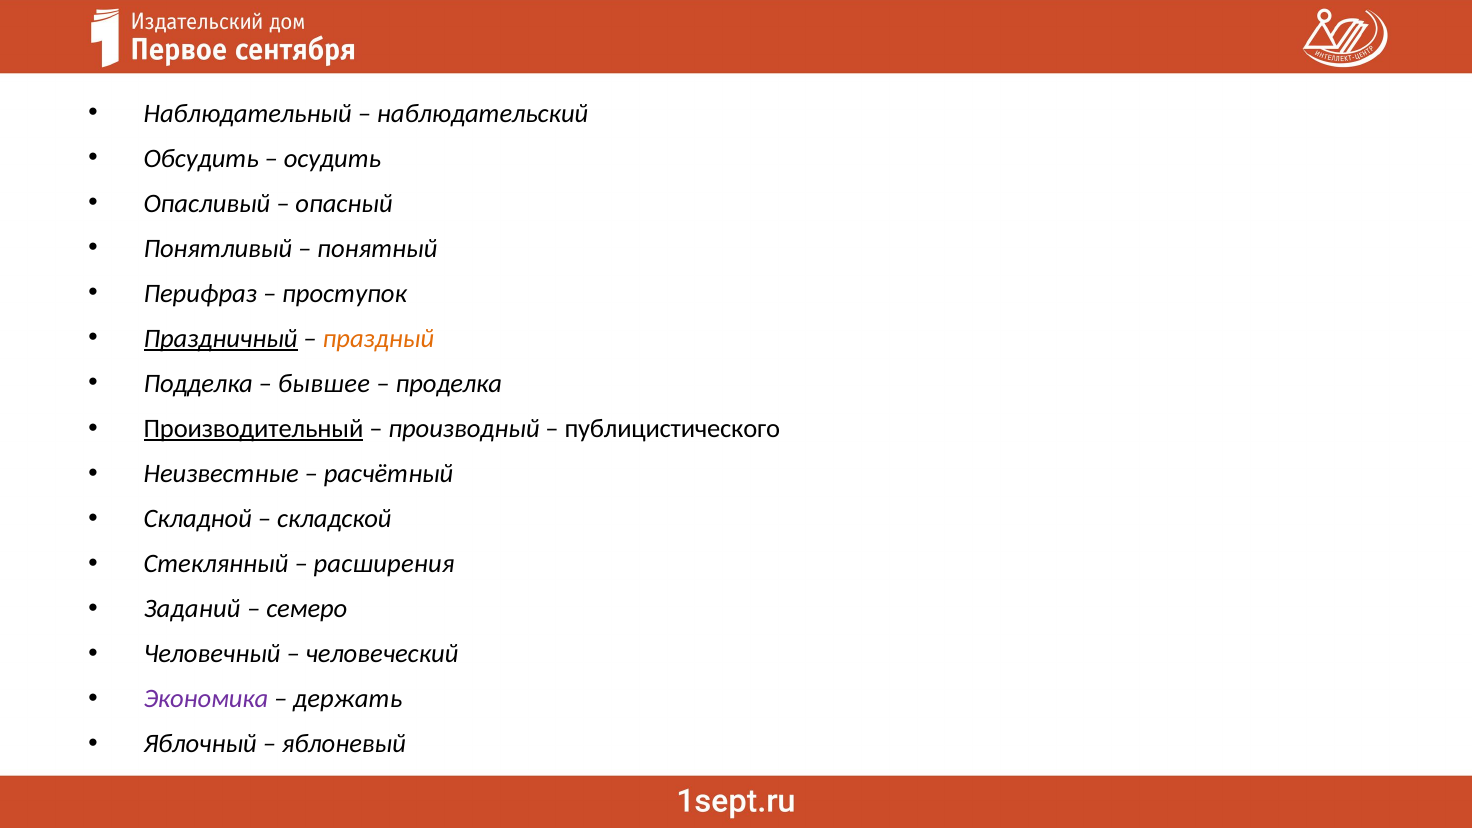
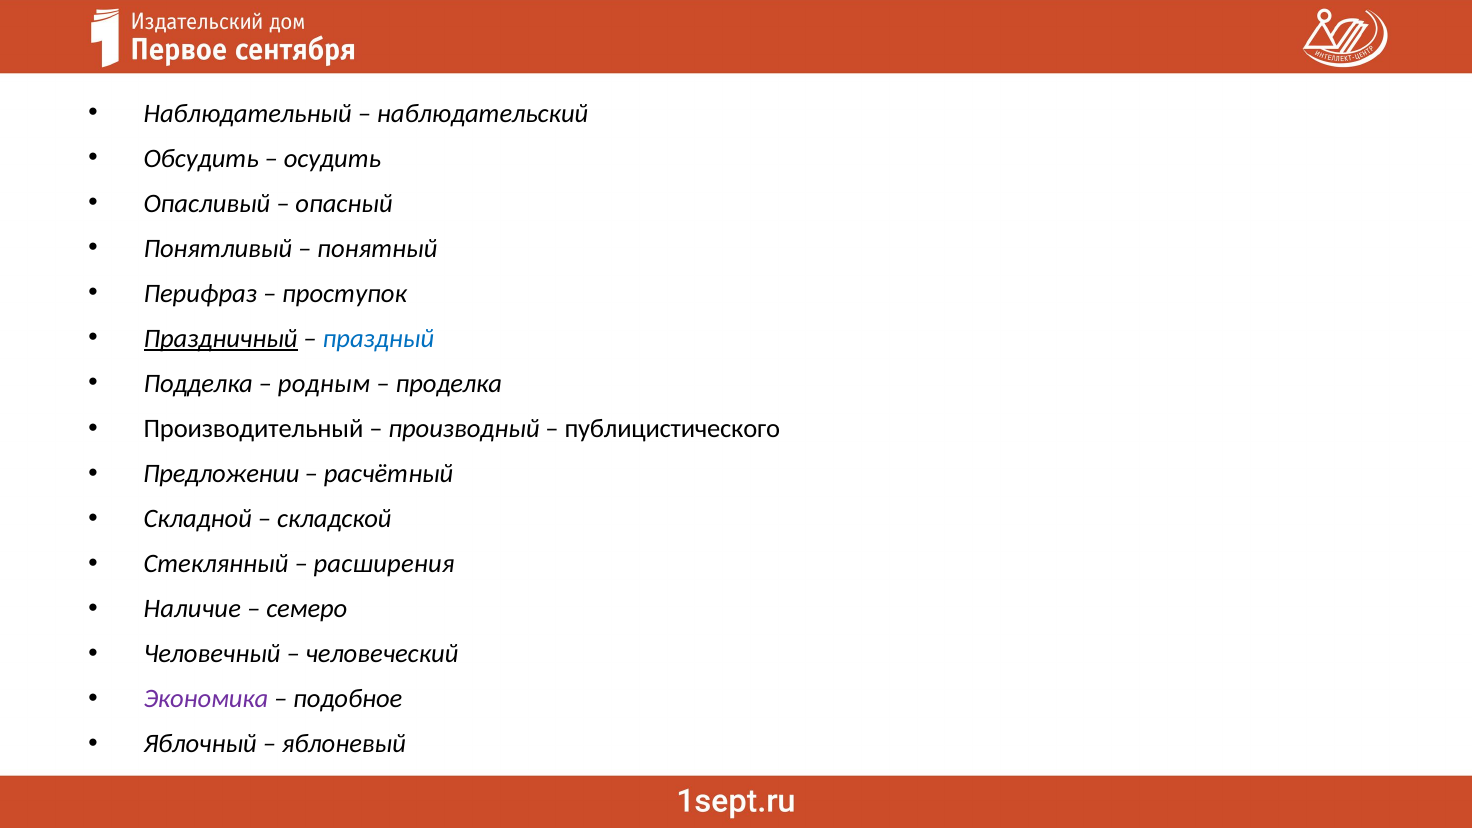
праздный colour: orange -> blue
бывшее: бывшее -> родным
Производительный underline: present -> none
Неизвестные: Неизвестные -> Предложении
Заданий: Заданий -> Наличие
держать: держать -> подобное
